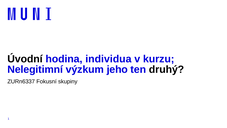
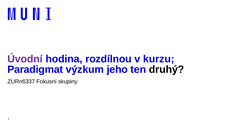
Úvodní colour: black -> purple
individua: individua -> rozdílnou
Nelegitimní: Nelegitimní -> Paradigmat
